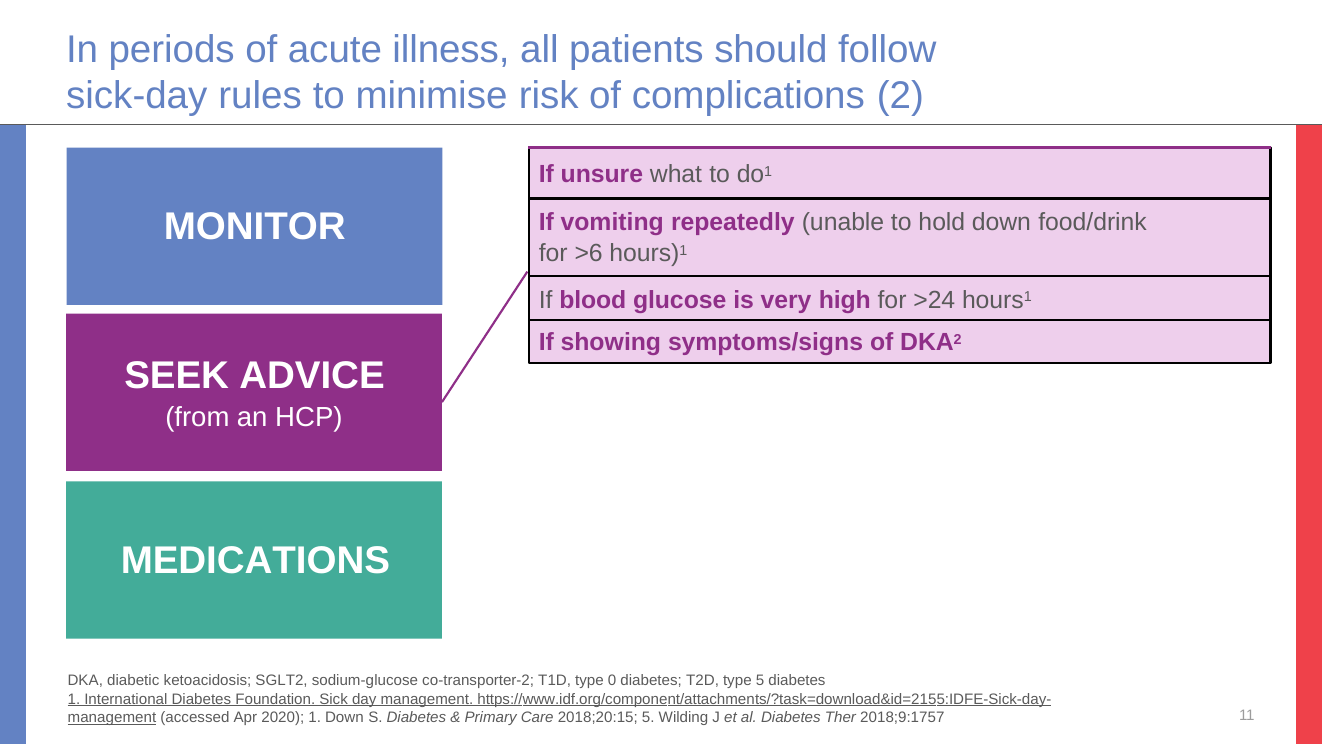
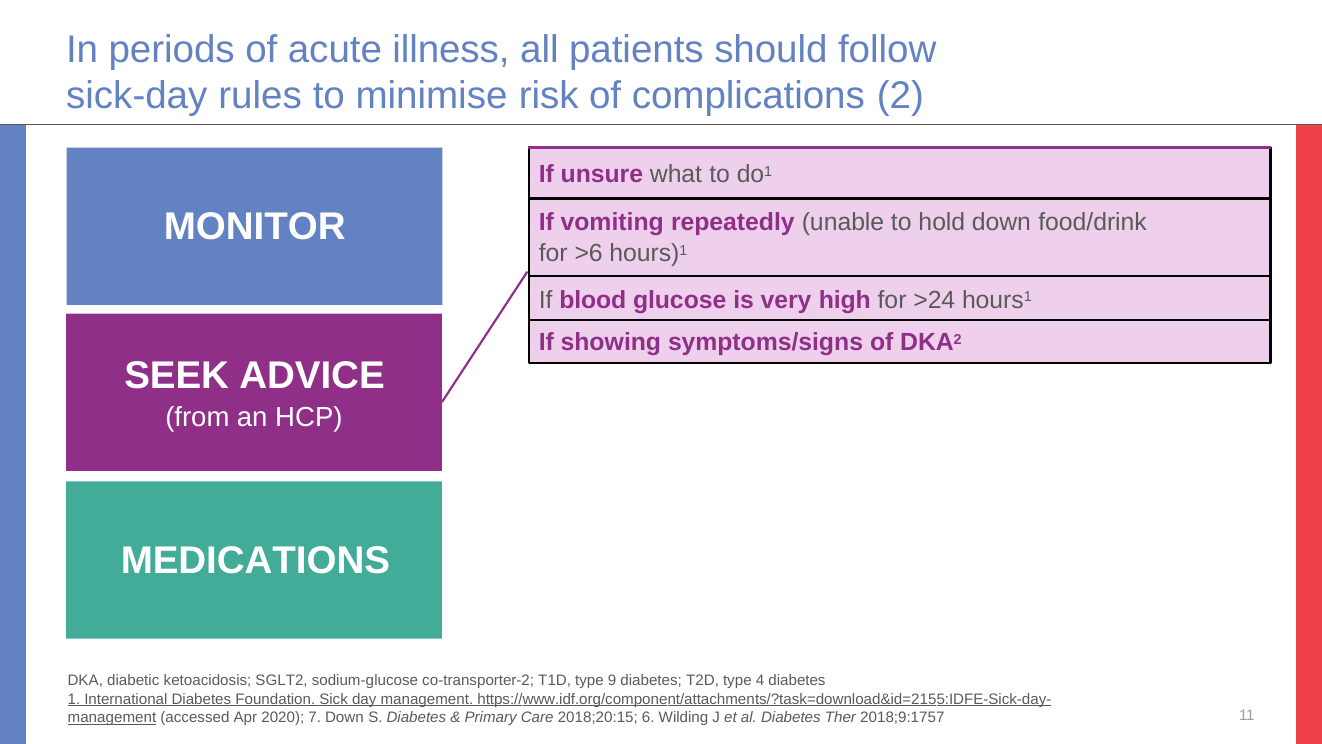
0: 0 -> 9
type 5: 5 -> 4
2020 1: 1 -> 7
2018;20:15 5: 5 -> 6
